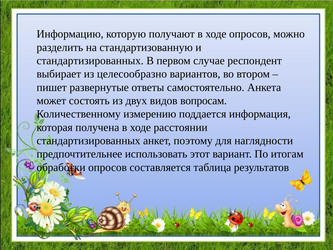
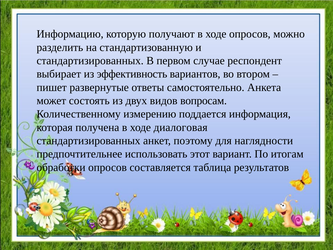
целесообразно: целесообразно -> эффективность
расстоянии: расстоянии -> диалоговая
